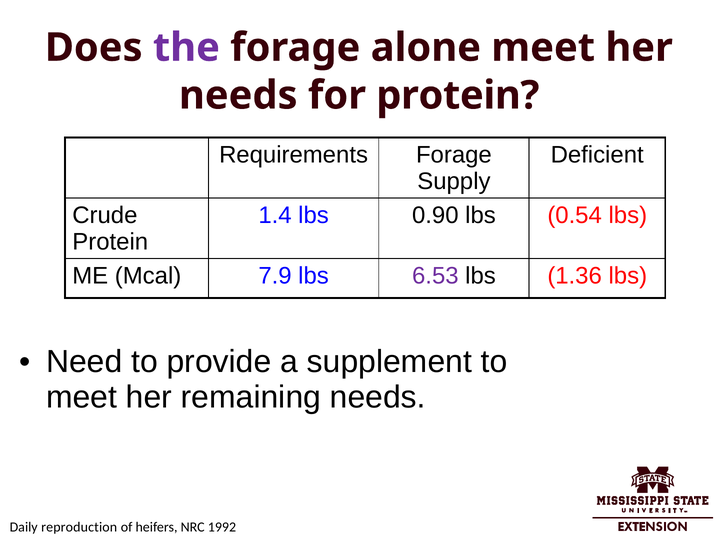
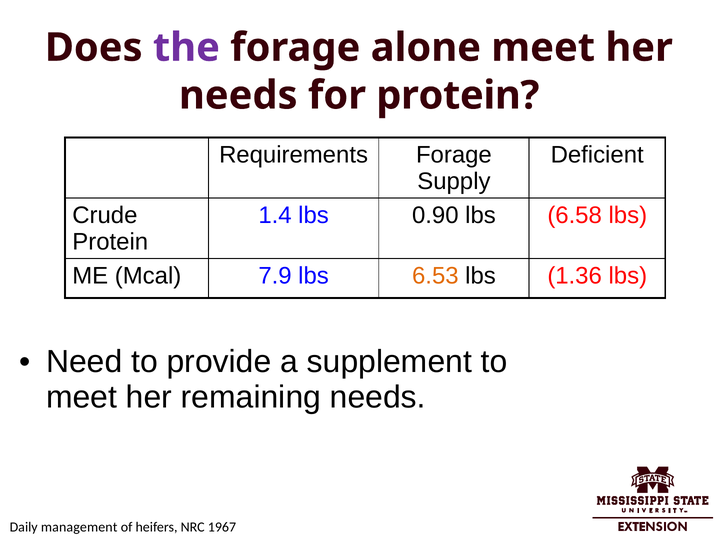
0.54: 0.54 -> 6.58
6.53 colour: purple -> orange
reproduction: reproduction -> management
1992: 1992 -> 1967
